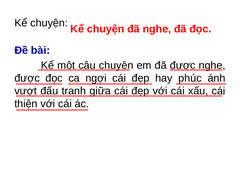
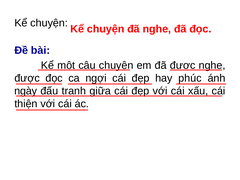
vượt: vượt -> ngày
